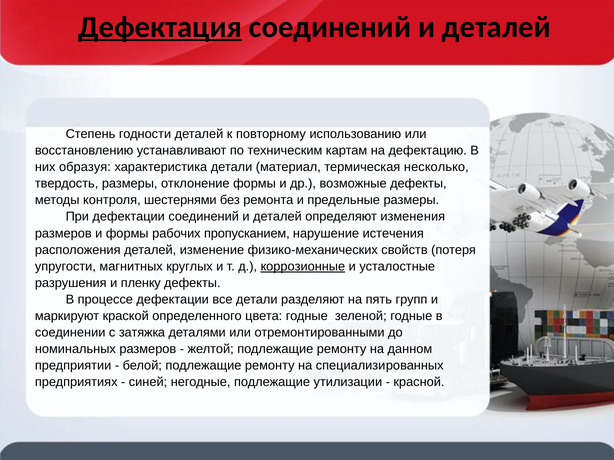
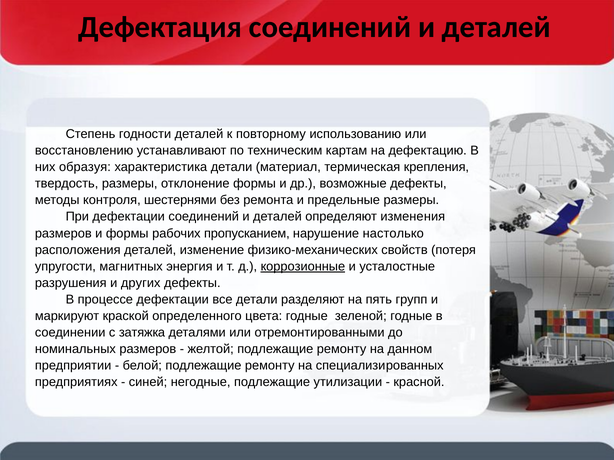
Дефектация underline: present -> none
несколько: несколько -> крепления
истечения: истечения -> настолько
круглых: круглых -> энергия
пленку: пленку -> других
